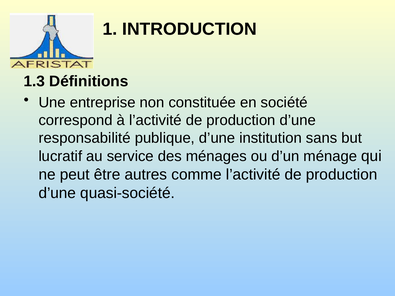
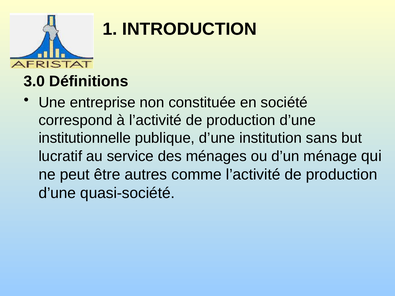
1.3: 1.3 -> 3.0
responsabilité: responsabilité -> institutionnelle
